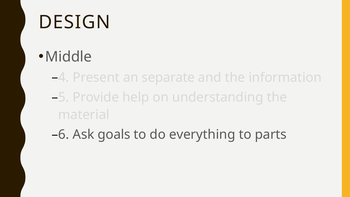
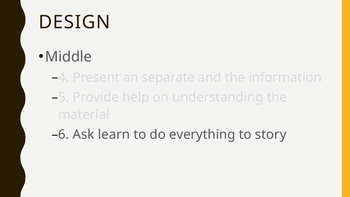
goals: goals -> learn
parts: parts -> story
